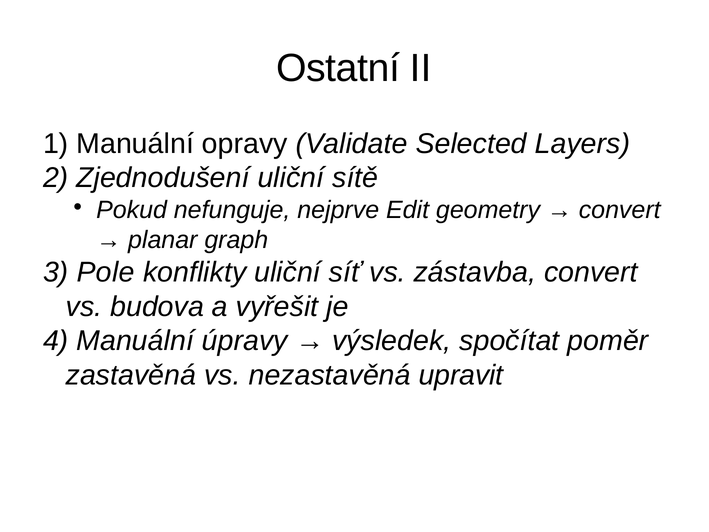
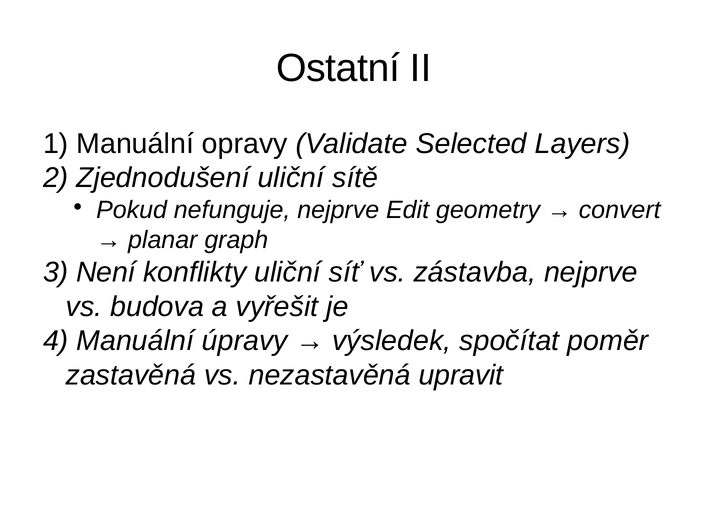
Pole: Pole -> Není
zástavba convert: convert -> nejprve
